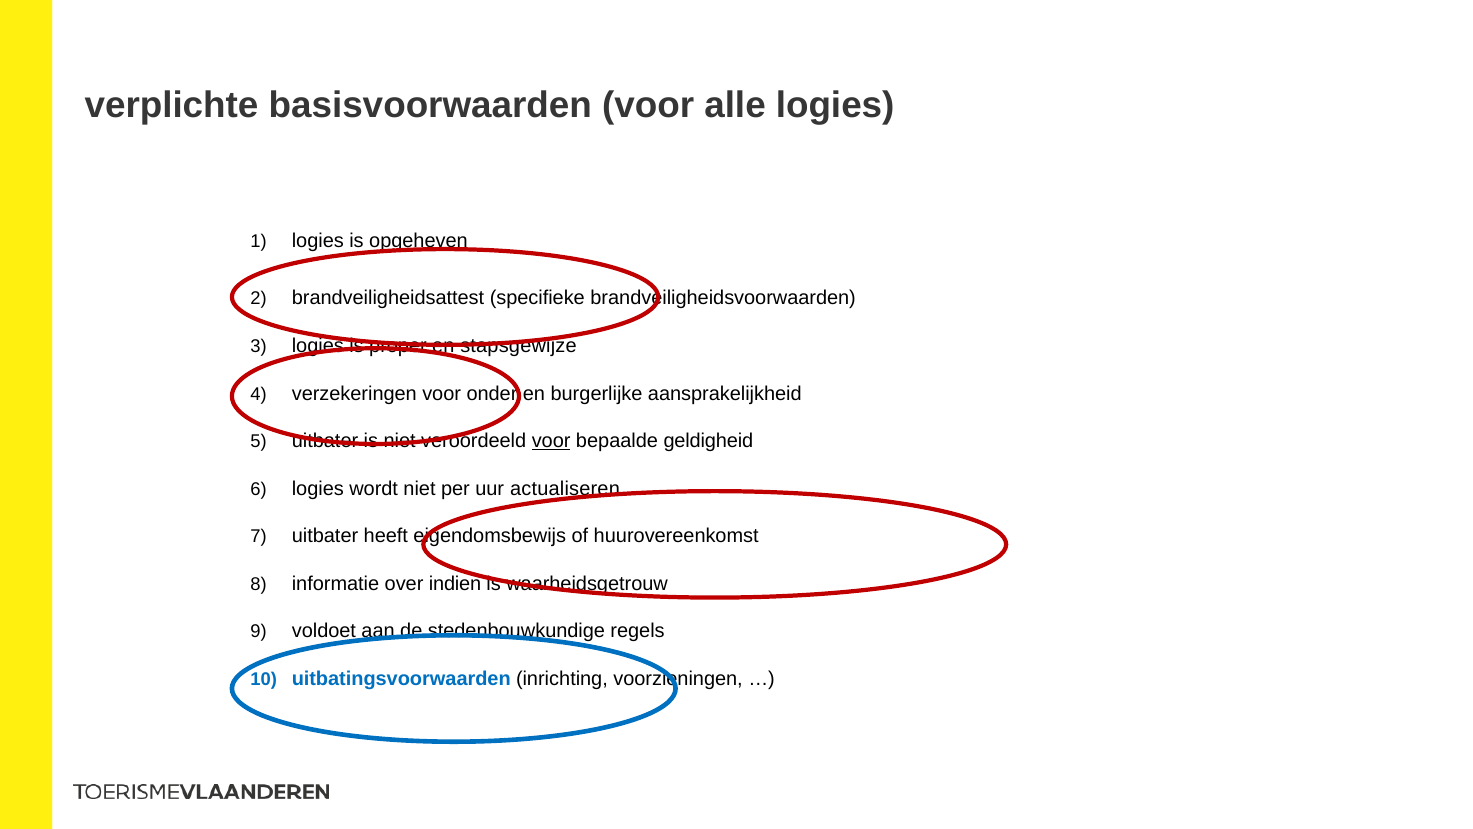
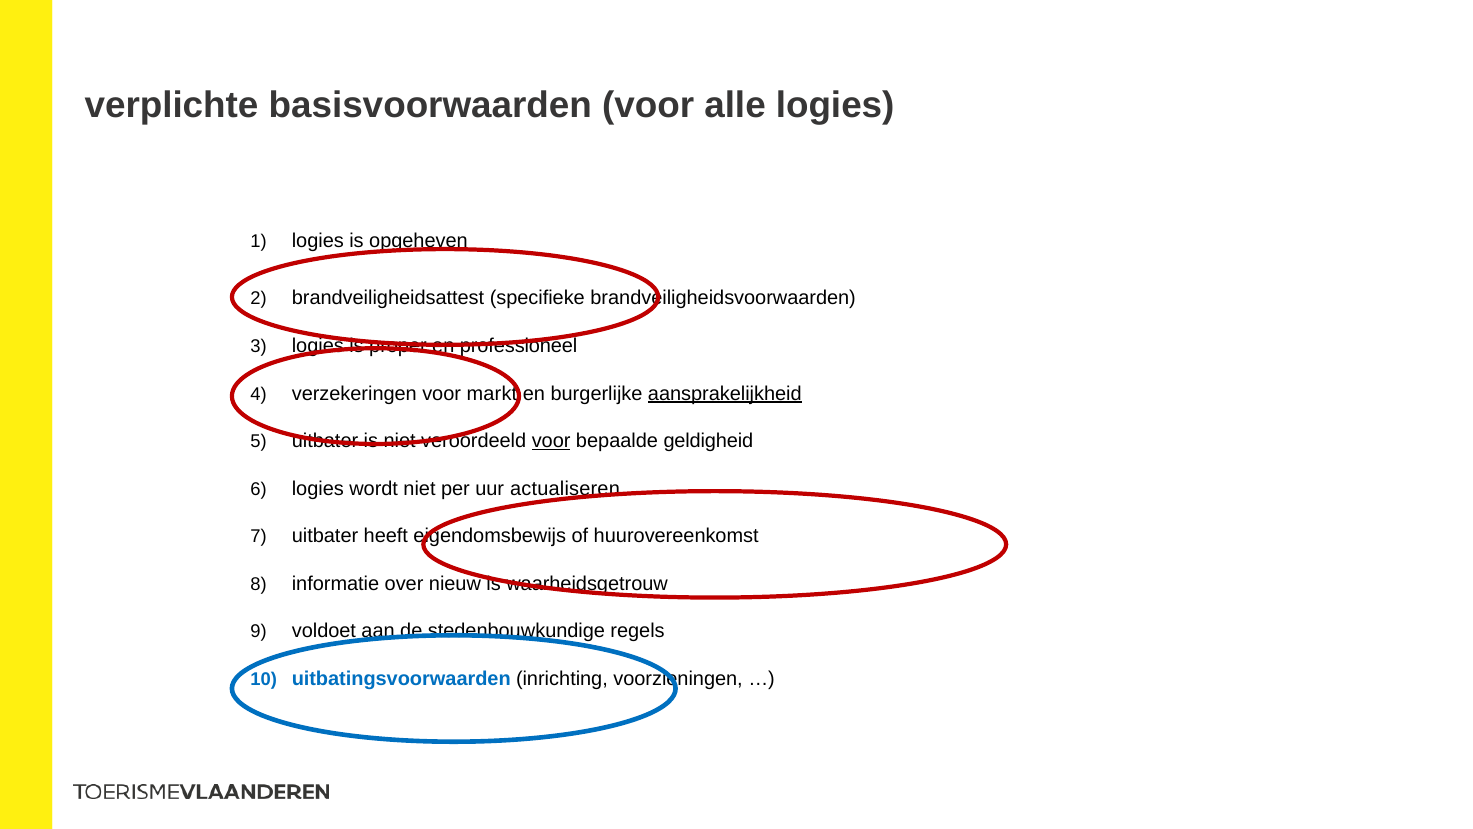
stapsgewijze: stapsgewijze -> professioneel
onder: onder -> markt
aansprakelijkheid underline: none -> present
indien: indien -> nieuw
